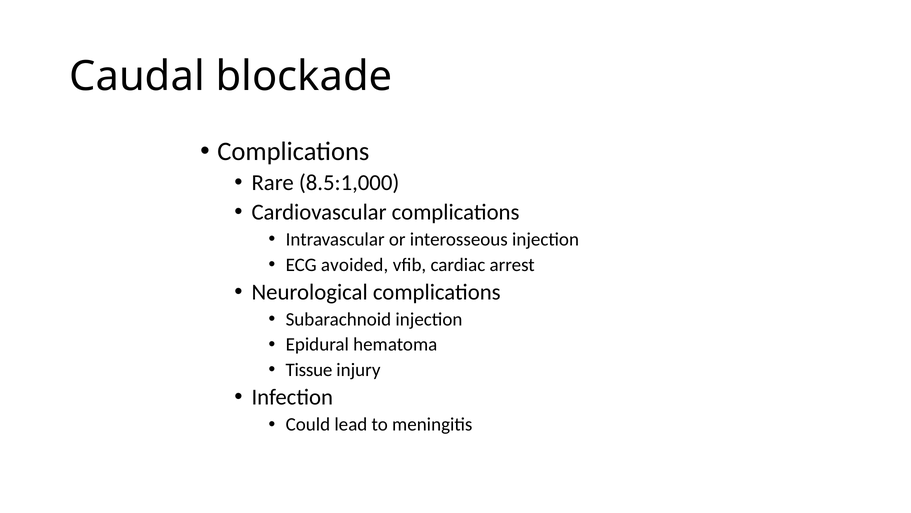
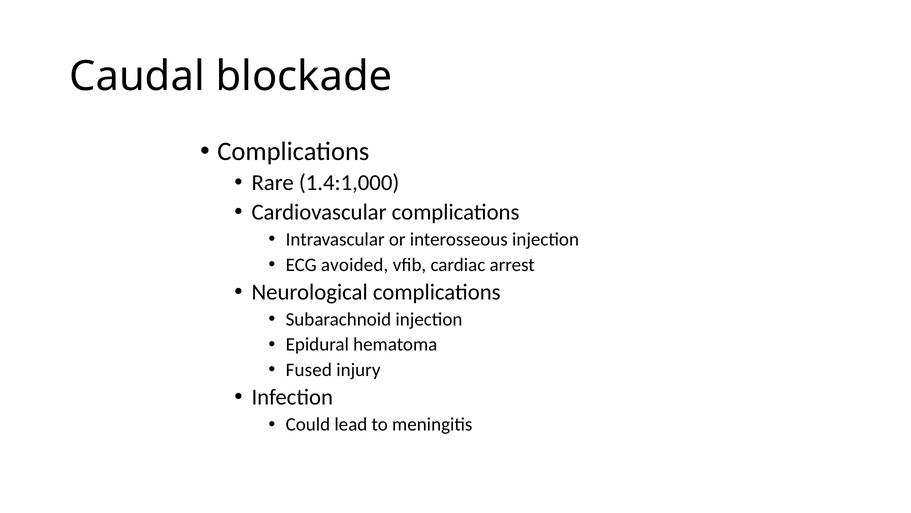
8.5:1,000: 8.5:1,000 -> 1.4:1,000
Tissue: Tissue -> Fused
